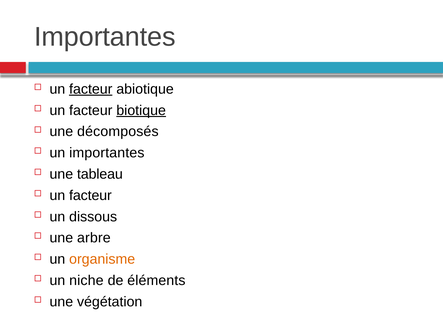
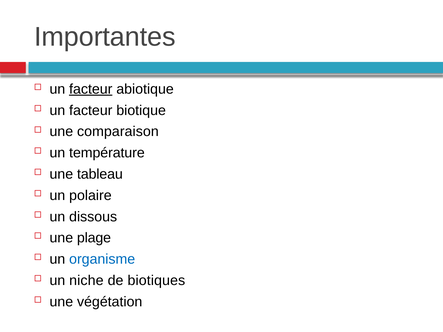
biotique underline: present -> none
décomposés: décomposés -> comparaison
un importantes: importantes -> température
facteur at (90, 196): facteur -> polaire
arbre: arbre -> plage
organisme colour: orange -> blue
éléments: éléments -> biotiques
